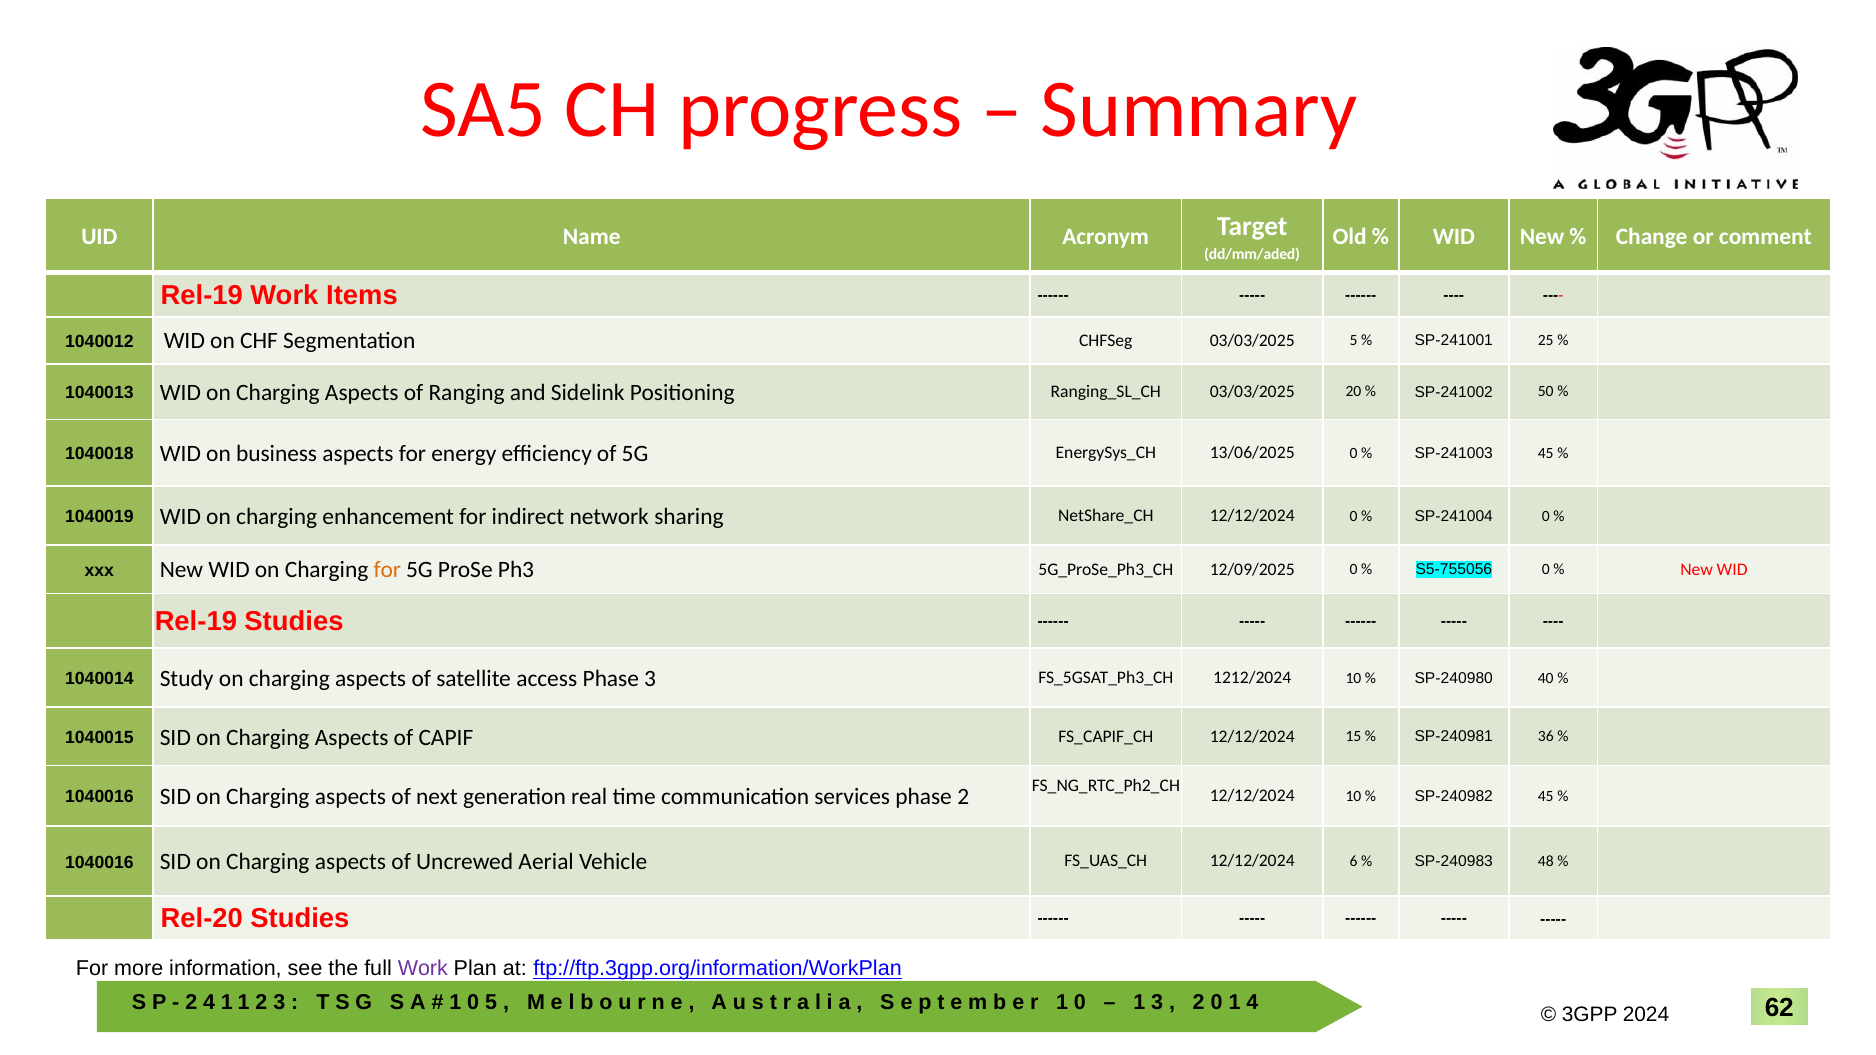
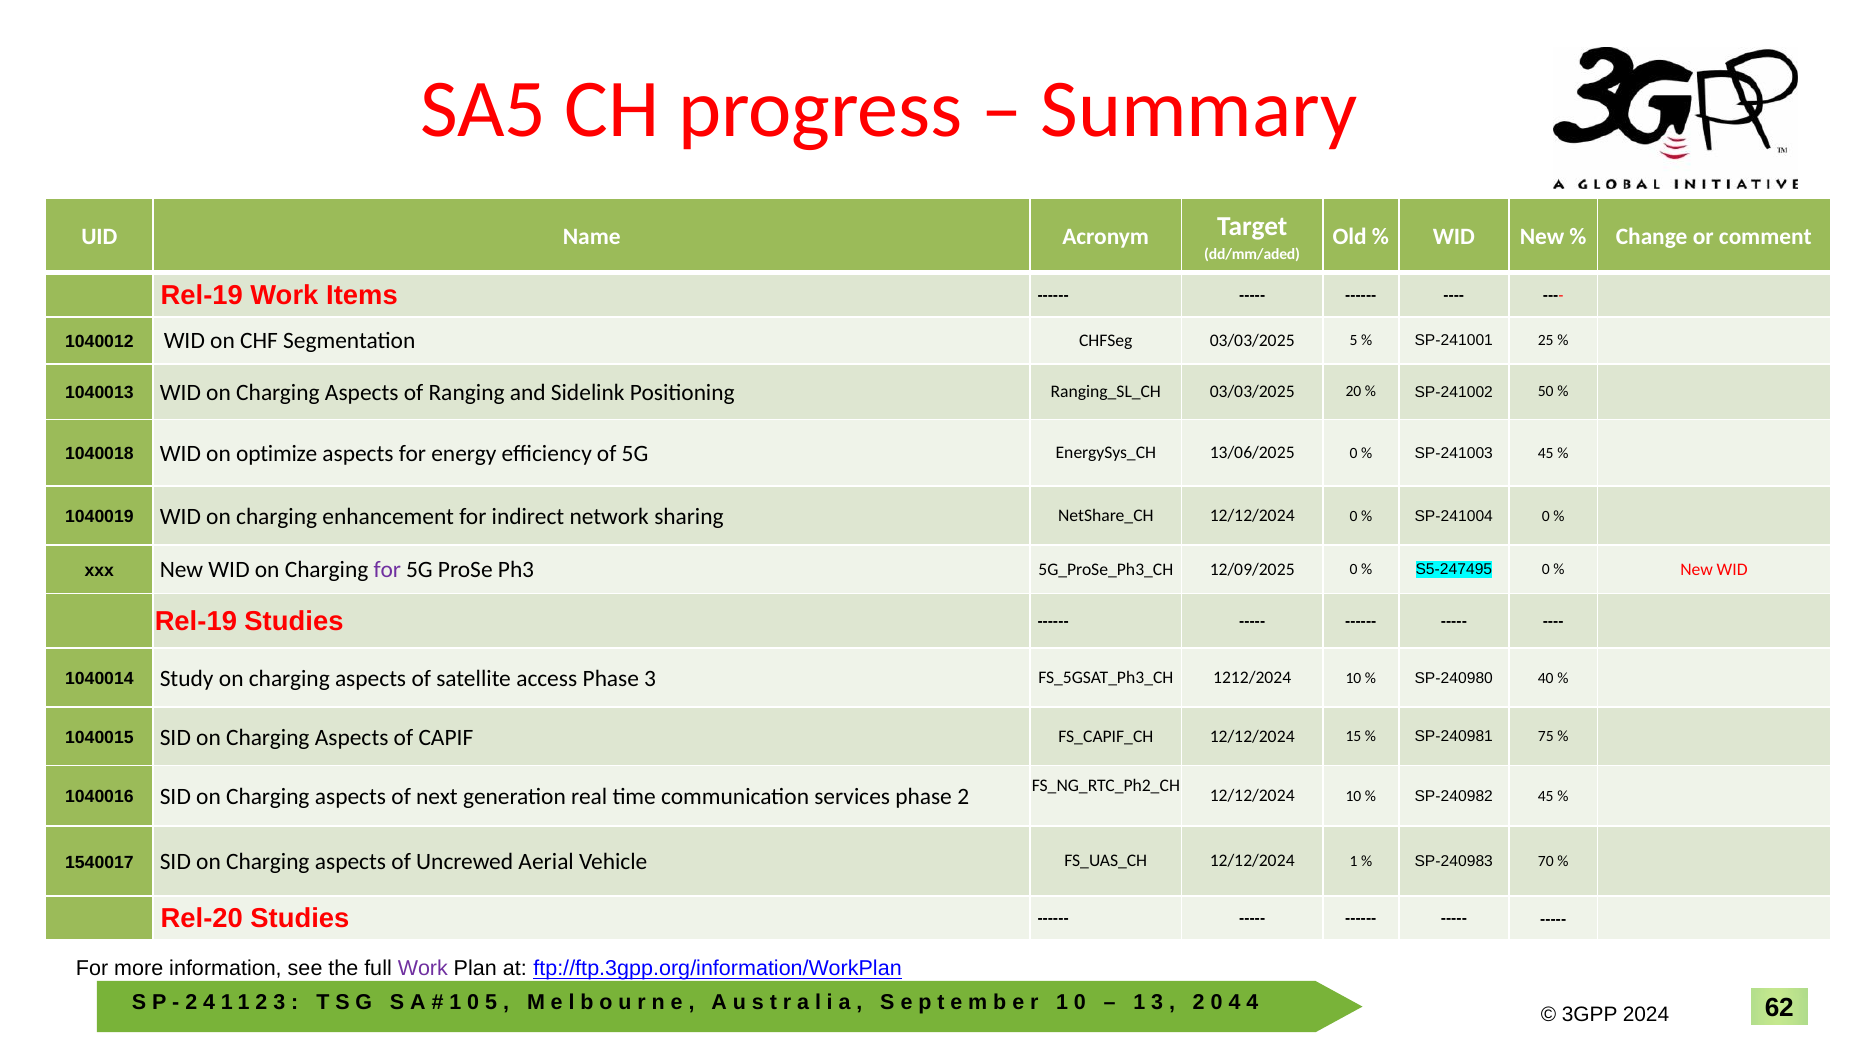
business: business -> optimize
for at (387, 570) colour: orange -> purple
S5-755056: S5-755056 -> S5-247495
36: 36 -> 75
1040016 at (99, 862): 1040016 -> 1540017
12/12/2024 6: 6 -> 1
48: 48 -> 70
0 1: 1 -> 4
